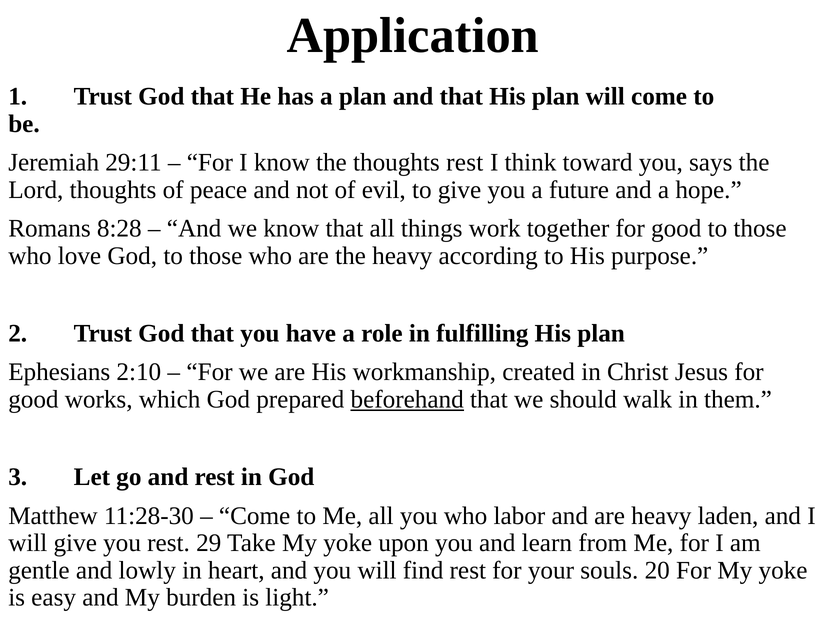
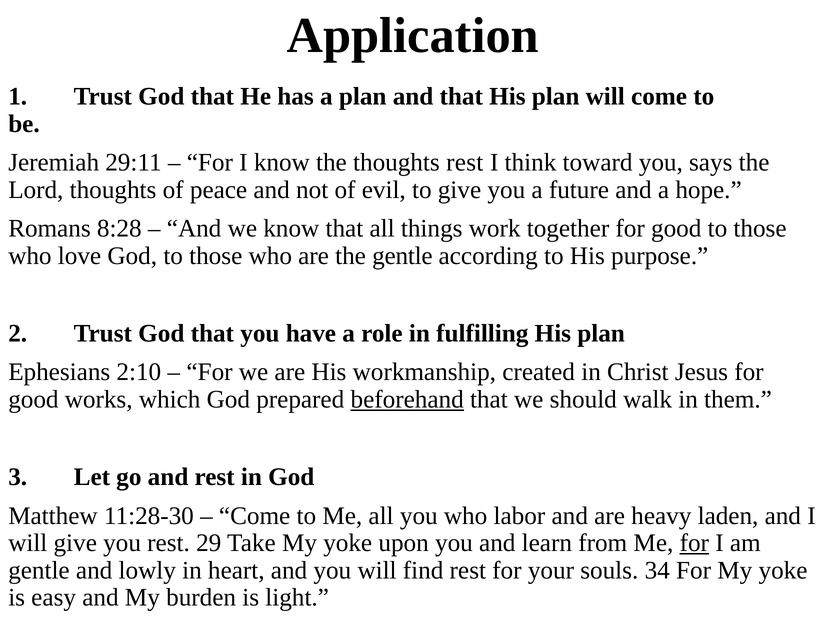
the heavy: heavy -> gentle
for at (694, 543) underline: none -> present
20: 20 -> 34
